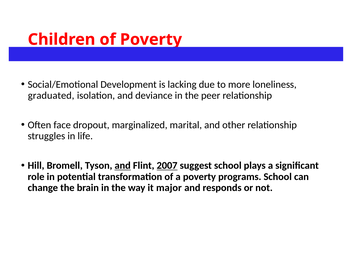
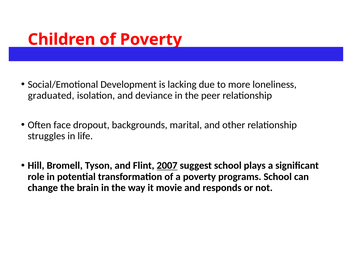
marginalized: marginalized -> backgrounds
and at (123, 166) underline: present -> none
major: major -> movie
